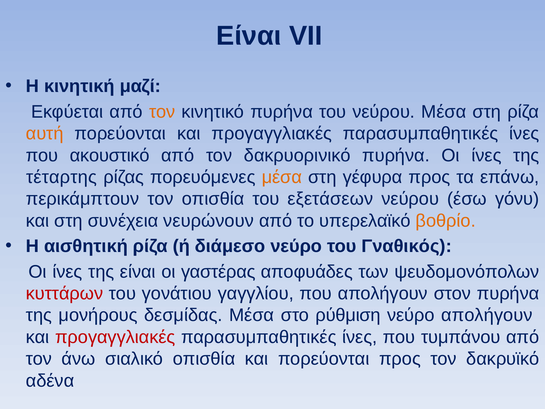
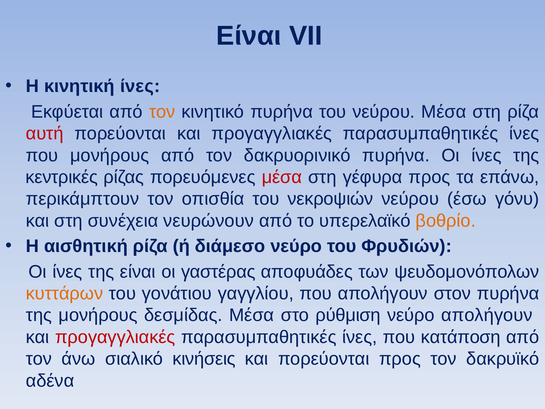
κινητική μαζί: μαζί -> ίνες
αυτή colour: orange -> red
που ακουστικό: ακουστικό -> μονήρους
τέταρτης: τέταρτης -> κεντρικές
μέσα at (282, 177) colour: orange -> red
εξετάσεων: εξετάσεων -> νεκροψιών
Γναθικός: Γναθικός -> Φρυδιών
κυττάρων colour: red -> orange
τυμπάνου: τυμπάνου -> κατάποση
σιαλικό οπισθία: οπισθία -> κινήσεις
